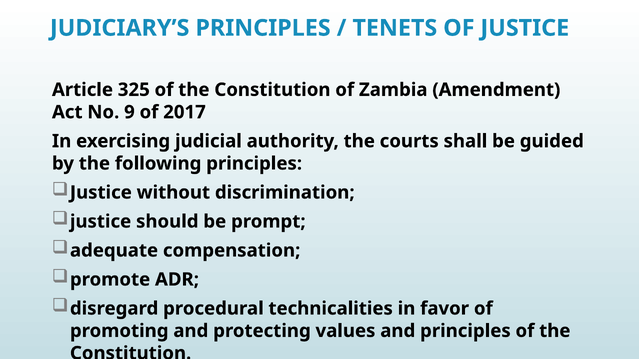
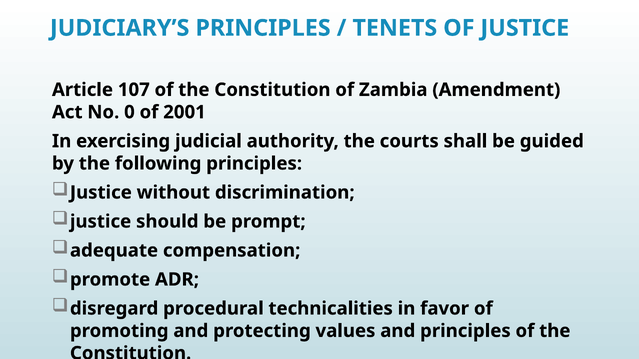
325: 325 -> 107
9: 9 -> 0
2017: 2017 -> 2001
